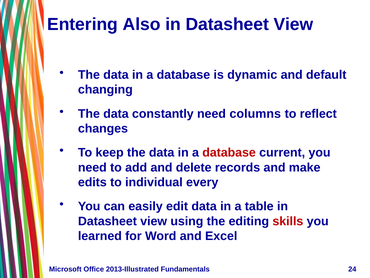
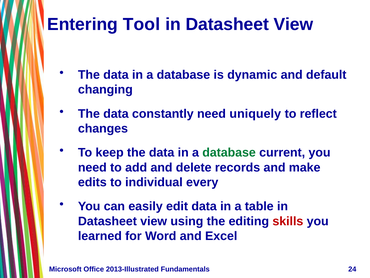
Also: Also -> Tool
columns: columns -> uniquely
database at (229, 152) colour: red -> green
